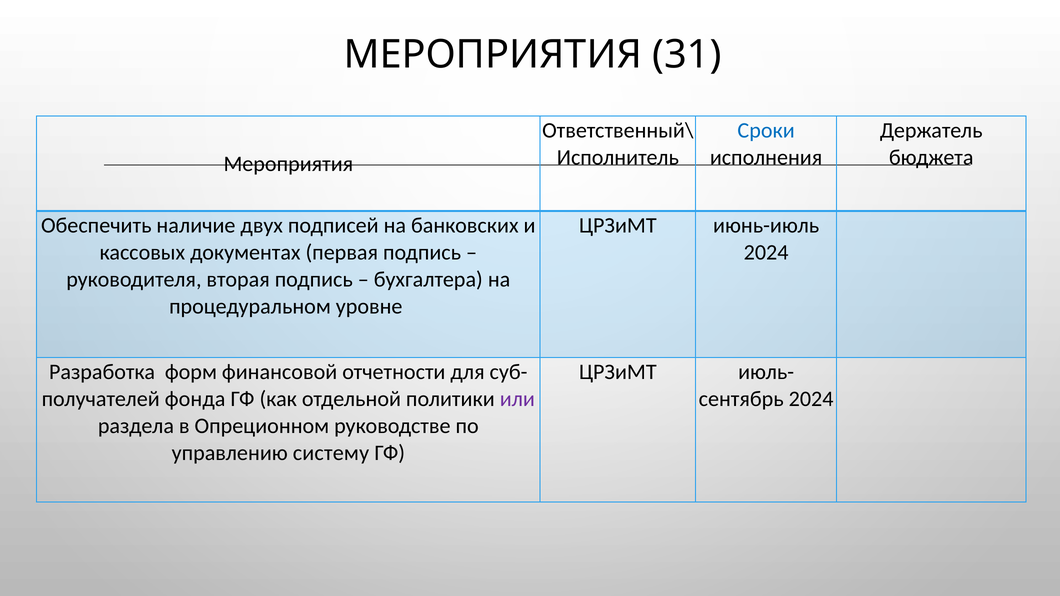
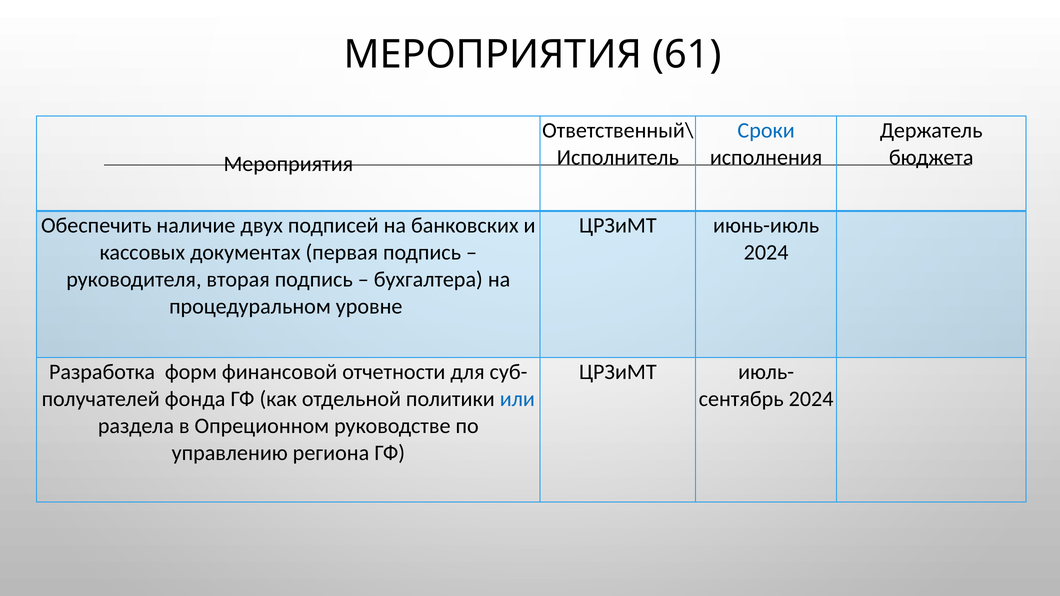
31: 31 -> 61
или colour: purple -> blue
систему: систему -> региона
